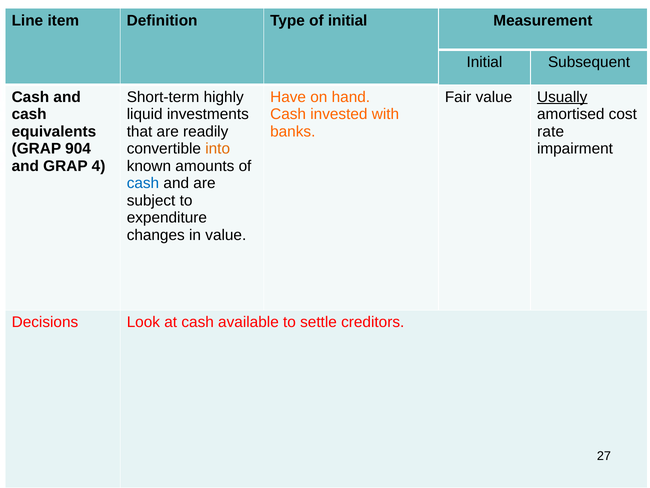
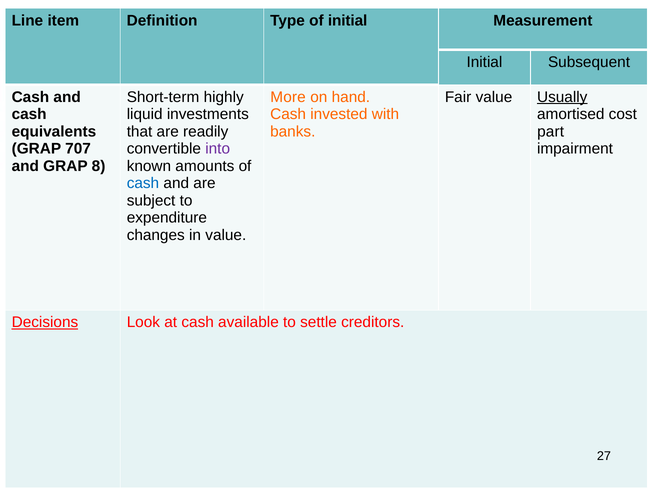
Have: Have -> More
rate: rate -> part
904: 904 -> 707
into colour: orange -> purple
4: 4 -> 8
Decisions underline: none -> present
